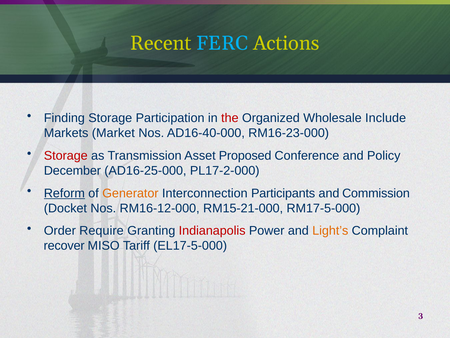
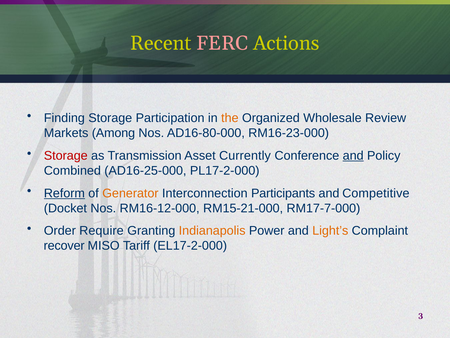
FERC colour: light blue -> pink
the colour: red -> orange
Include: Include -> Review
Market: Market -> Among
AD16-40-000: AD16-40-000 -> AD16-80-000
Proposed: Proposed -> Currently
and at (353, 155) underline: none -> present
December: December -> Combined
Commission: Commission -> Competitive
RM17-5-000: RM17-5-000 -> RM17-7-000
Indianapolis colour: red -> orange
EL17-5-000: EL17-5-000 -> EL17-2-000
